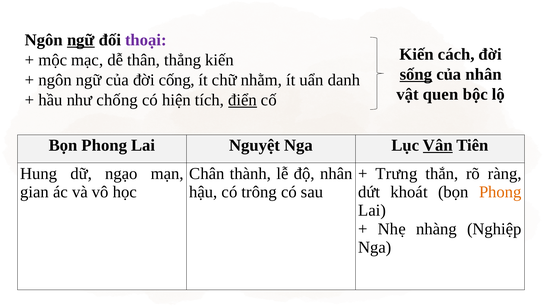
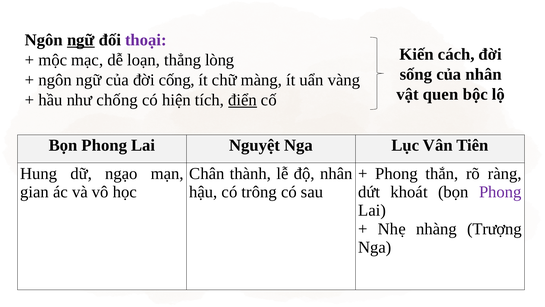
thân: thân -> loạn
thẳng kiến: kiến -> lòng
sống underline: present -> none
nhằm: nhằm -> màng
danh: danh -> vàng
Vân underline: present -> none
Trưng at (396, 173): Trưng -> Phong
Phong at (500, 192) colour: orange -> purple
Nghiệp: Nghiệp -> Trượng
